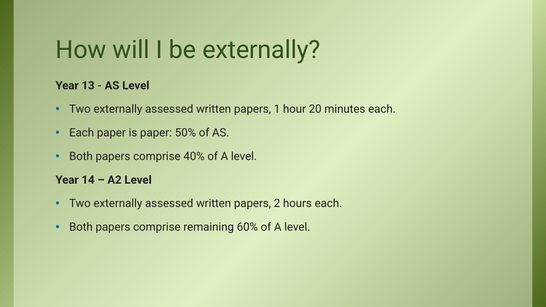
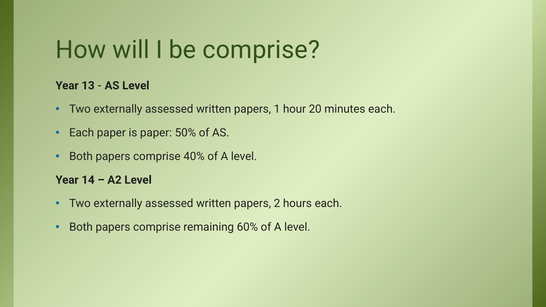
be externally: externally -> comprise
